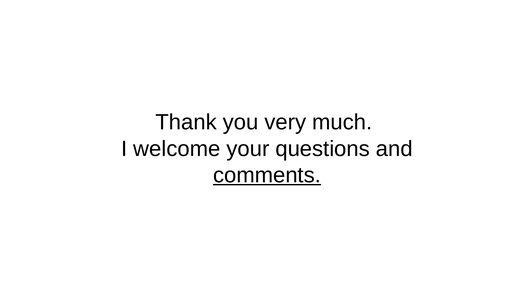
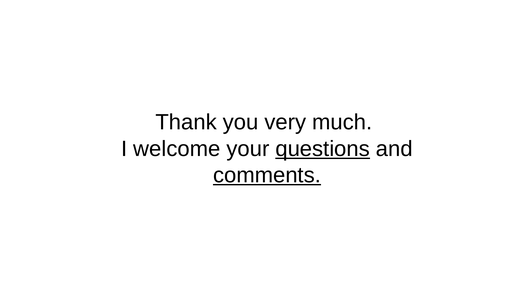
questions underline: none -> present
